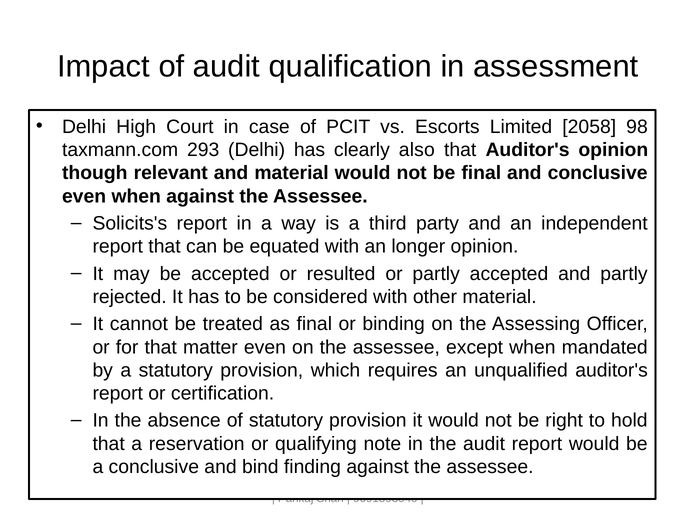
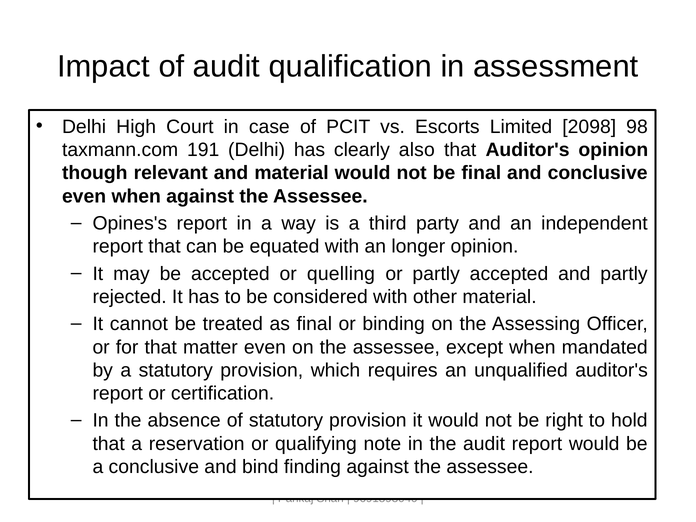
2058: 2058 -> 2098
293: 293 -> 191
Solicits's: Solicits's -> Opines's
resulted: resulted -> quelling
